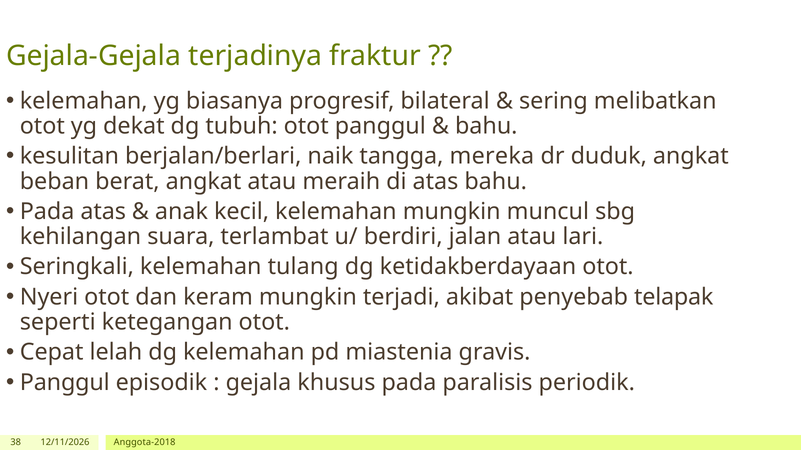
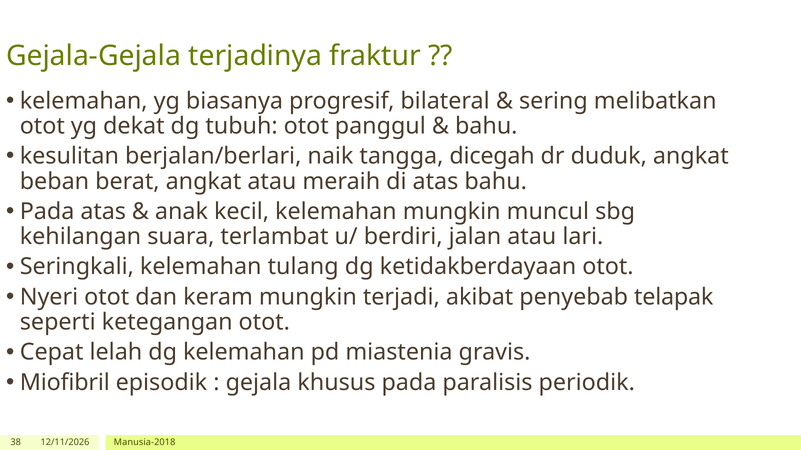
mereka: mereka -> dicegah
Panggul at (65, 383): Panggul -> Miofibril
Anggota-2018: Anggota-2018 -> Manusia-2018
